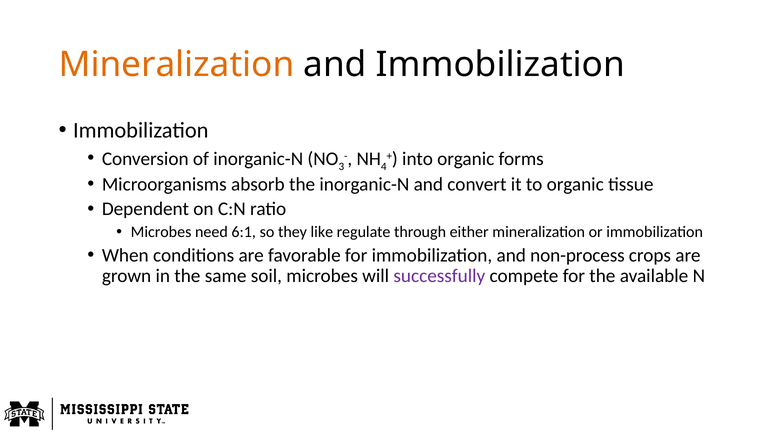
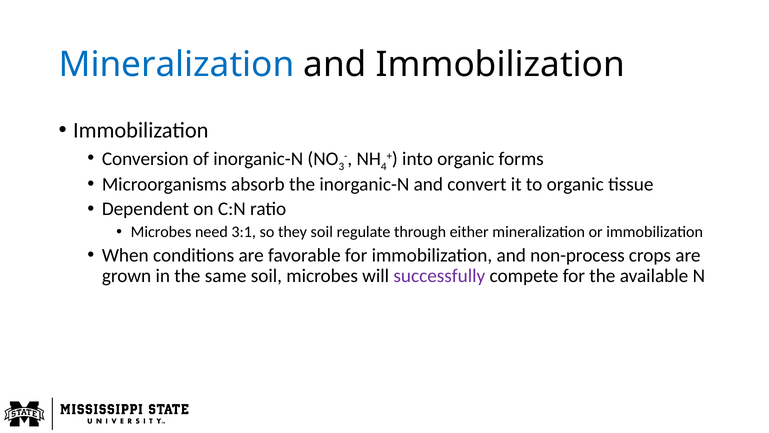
Mineralization at (176, 65) colour: orange -> blue
6:1: 6:1 -> 3:1
they like: like -> soil
